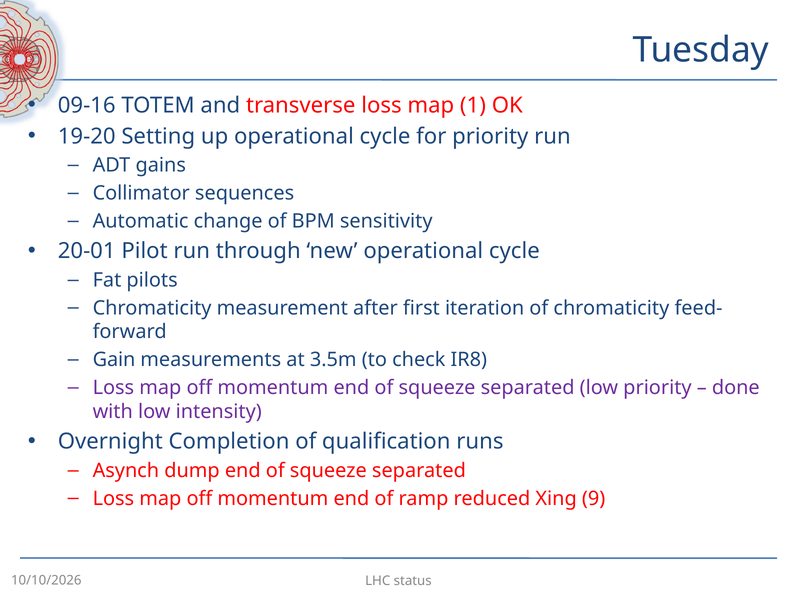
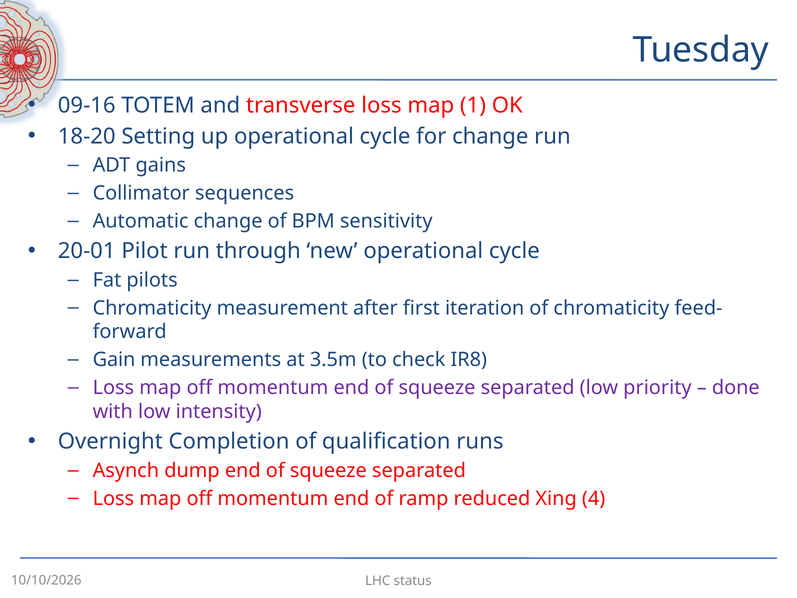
19-20: 19-20 -> 18-20
for priority: priority -> change
9: 9 -> 4
